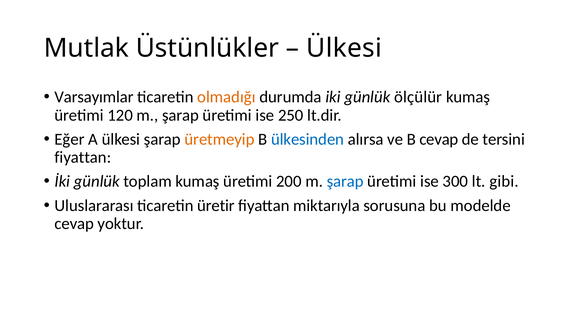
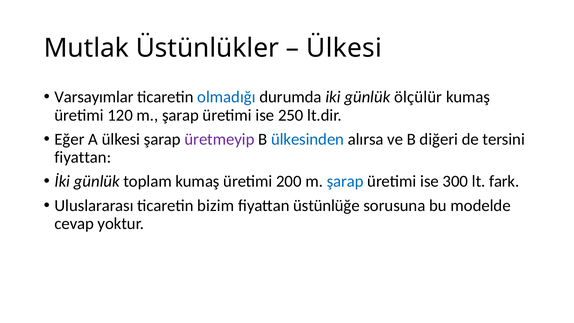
olmadığı colour: orange -> blue
üretmeyip colour: orange -> purple
B cevap: cevap -> diğeri
gibi: gibi -> fark
üretir: üretir -> bizim
miktarıyla: miktarıyla -> üstünlüğe
